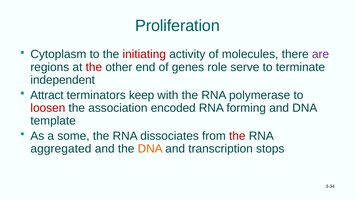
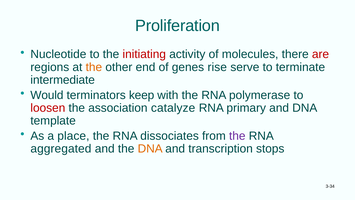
Cytoplasm: Cytoplasm -> Nucleotide
are colour: purple -> red
the at (94, 67) colour: red -> orange
role: role -> rise
independent: independent -> intermediate
Attract: Attract -> Would
encoded: encoded -> catalyze
forming: forming -> primary
some: some -> place
the at (237, 136) colour: red -> purple
